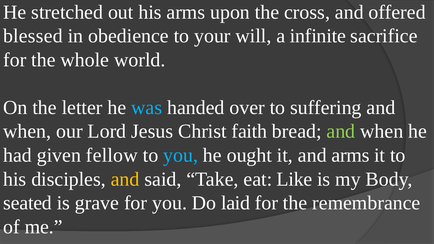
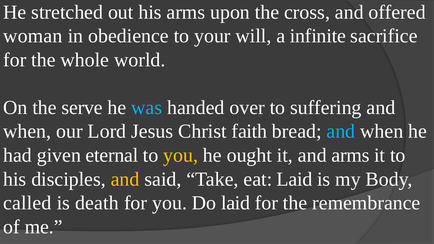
blessed: blessed -> woman
letter: letter -> serve
and at (341, 132) colour: light green -> light blue
fellow: fellow -> eternal
you at (181, 155) colour: light blue -> yellow
eat Like: Like -> Laid
seated: seated -> called
grave: grave -> death
